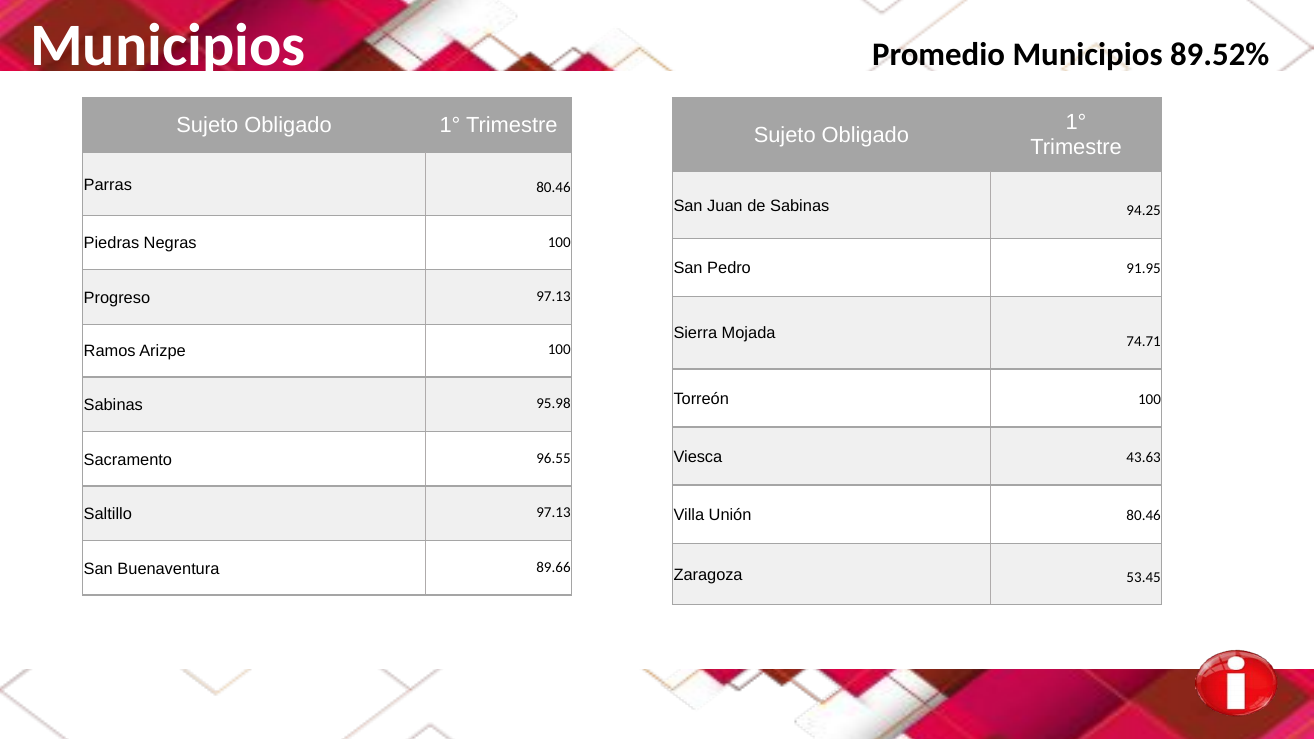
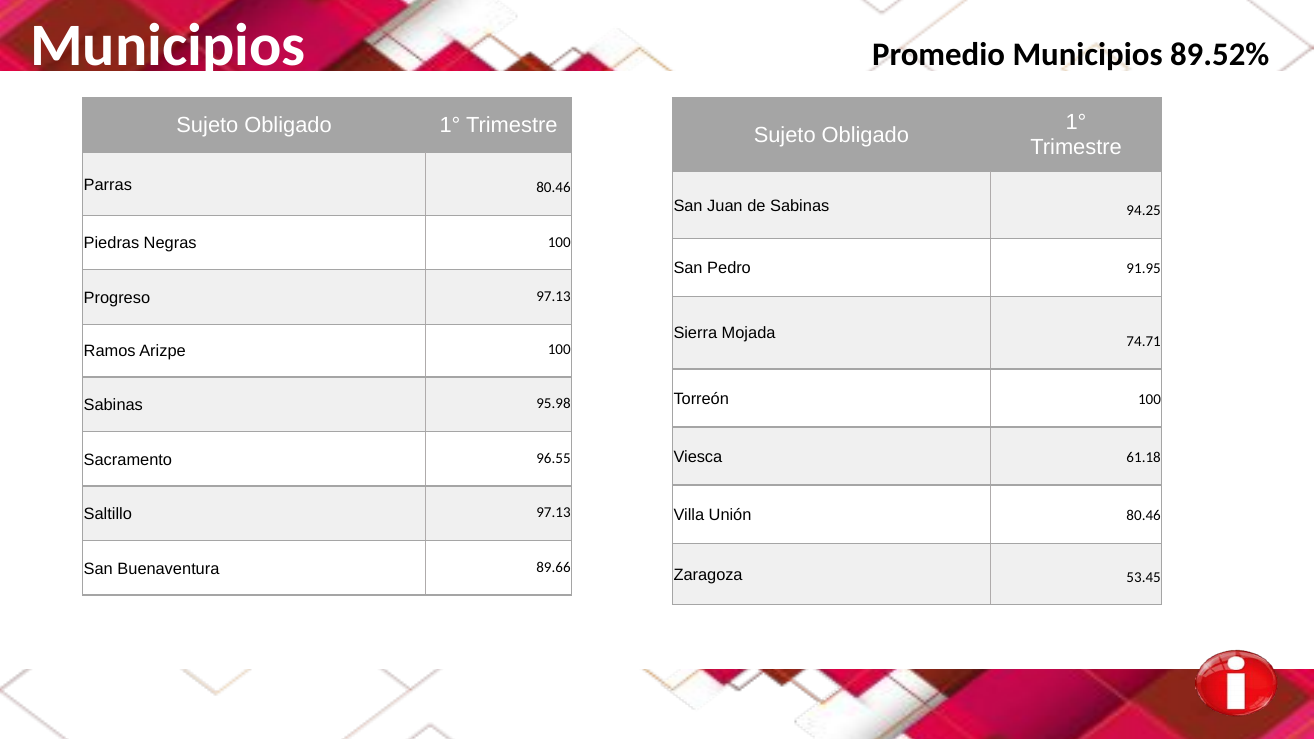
43.63: 43.63 -> 61.18
